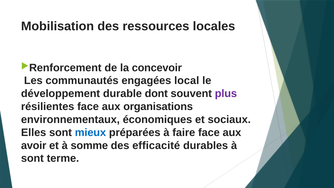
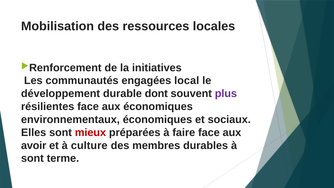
concevoir: concevoir -> initiatives
aux organisations: organisations -> économiques
mieux colour: blue -> red
somme: somme -> culture
efficacité: efficacité -> membres
